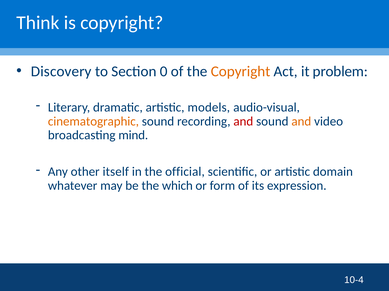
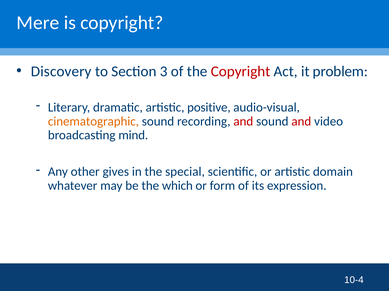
Think: Think -> Mere
0: 0 -> 3
Copyright at (241, 71) colour: orange -> red
models: models -> positive
and at (301, 122) colour: orange -> red
itself: itself -> gives
official: official -> special
